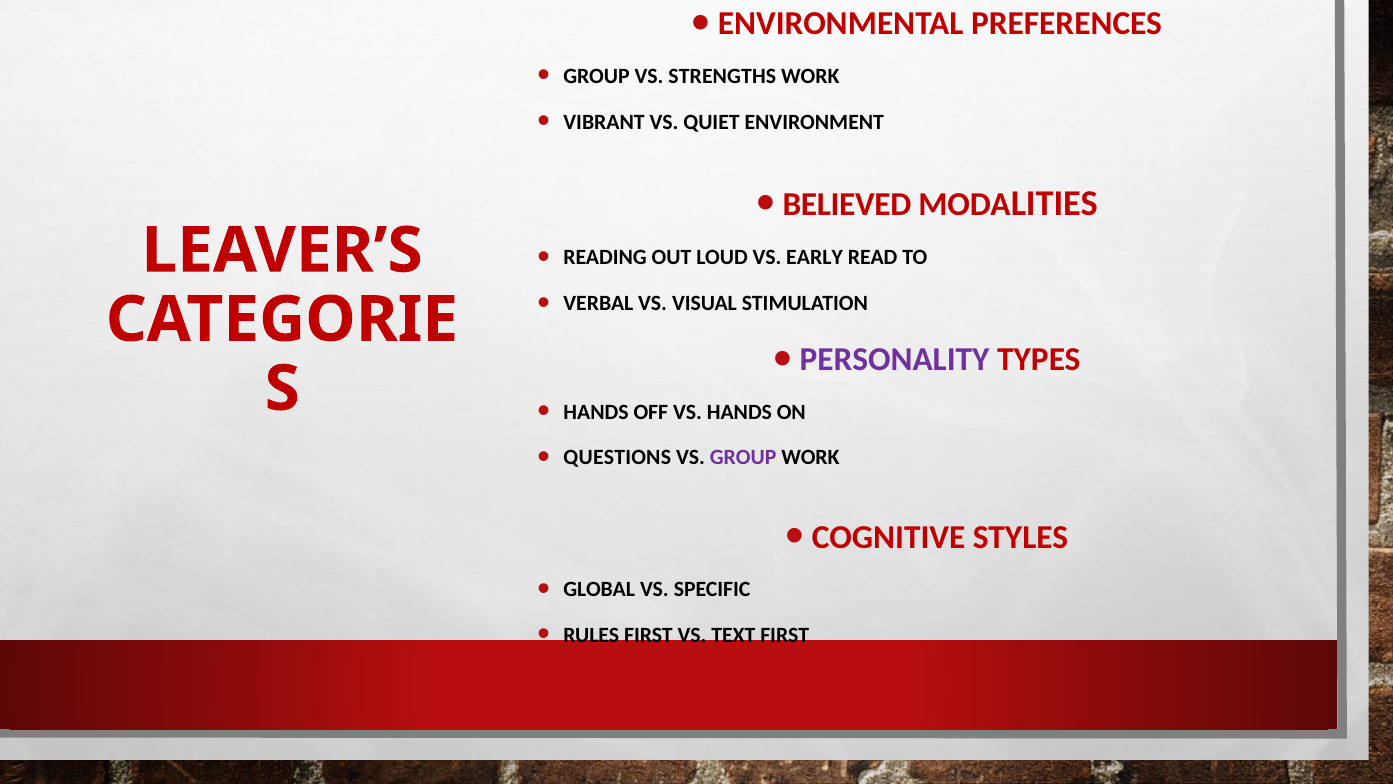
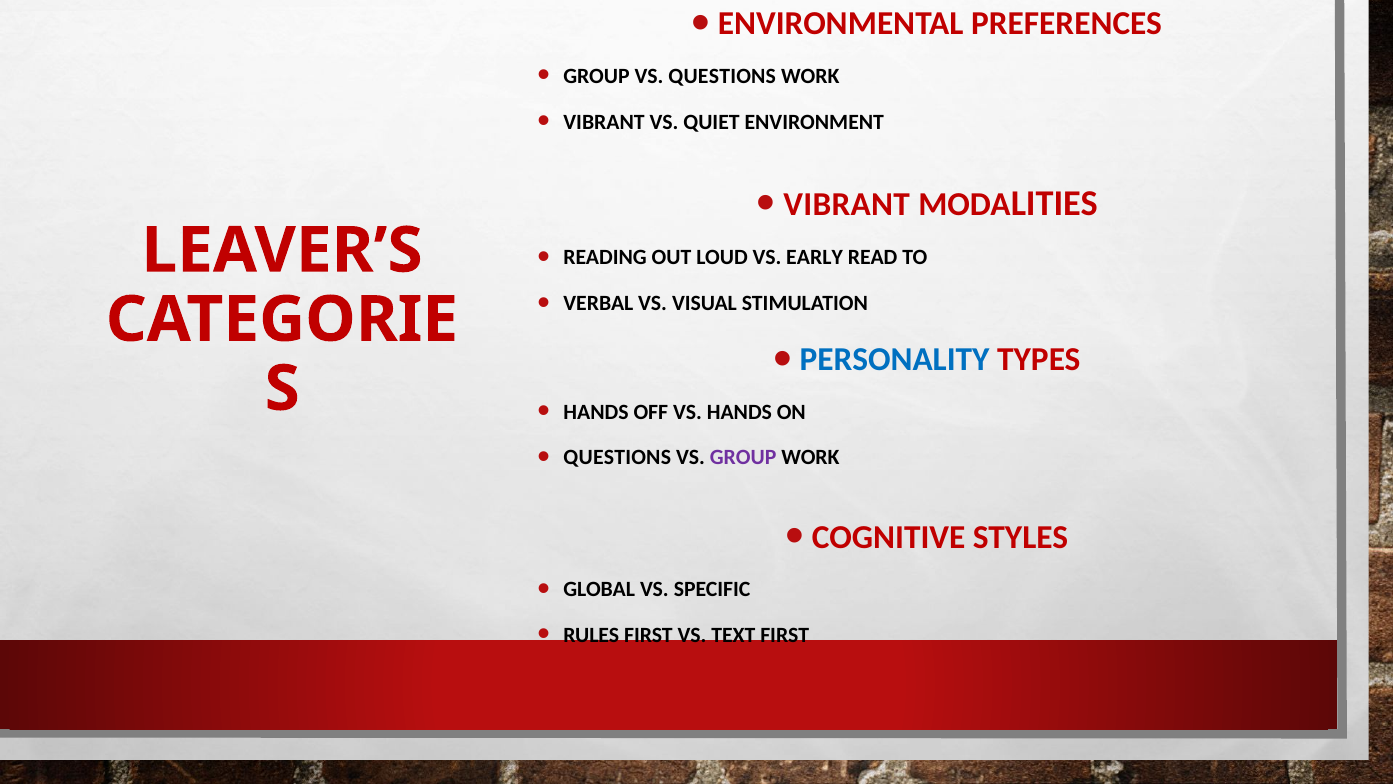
VS STRENGTHS: STRENGTHS -> QUESTIONS
BELIEVED at (847, 205): BELIEVED -> VIBRANT
PERSONALITY colour: purple -> blue
